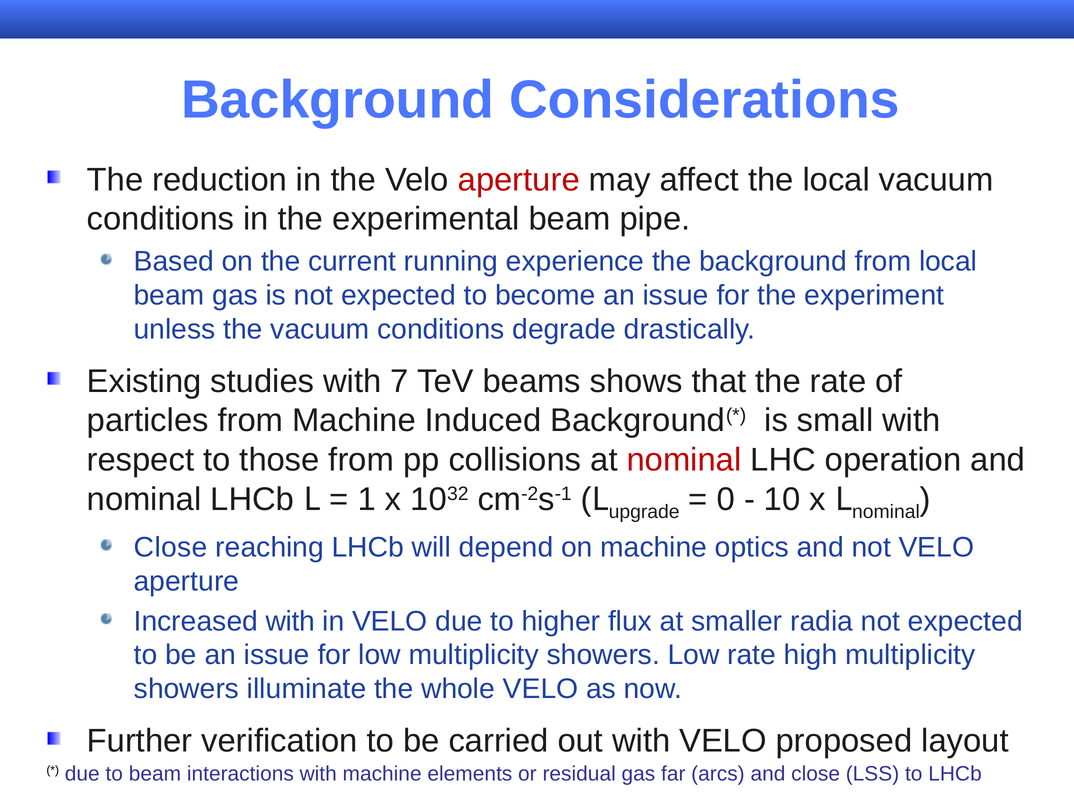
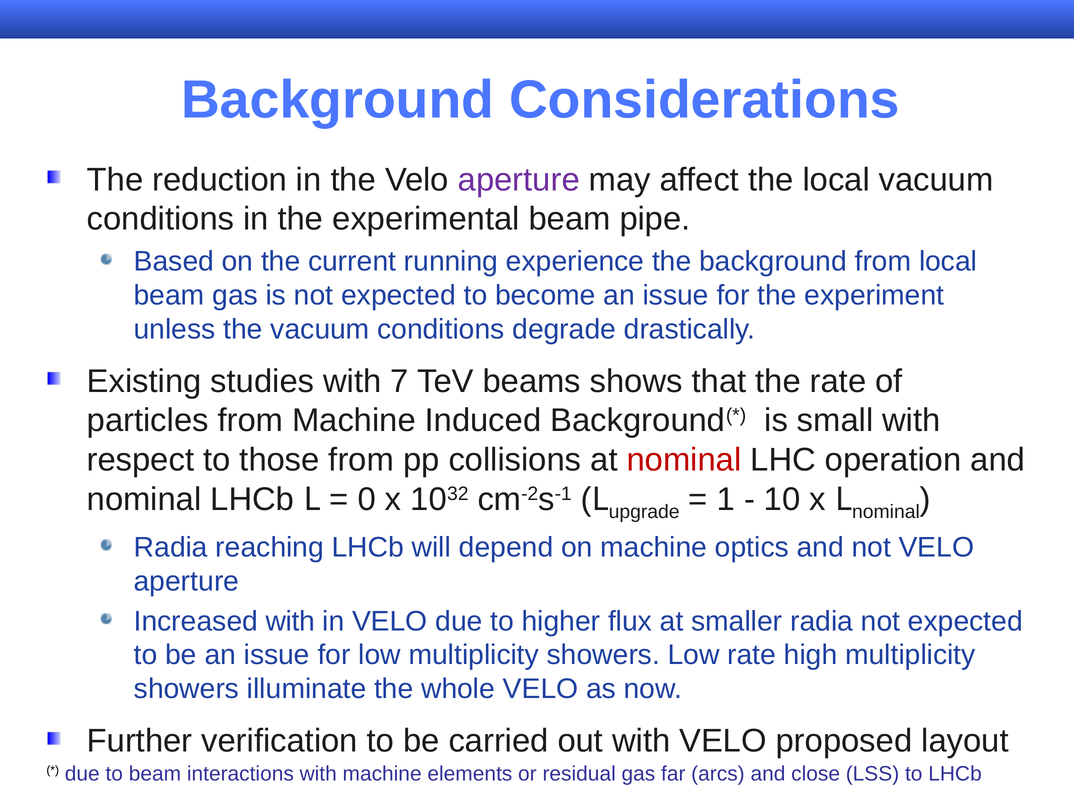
aperture at (519, 180) colour: red -> purple
1: 1 -> 0
0: 0 -> 1
Close at (171, 548): Close -> Radia
